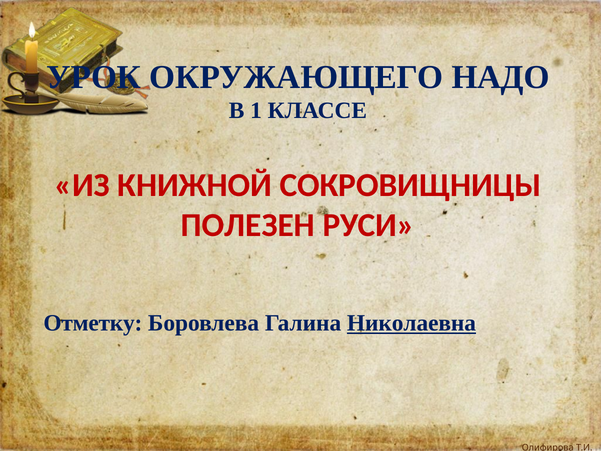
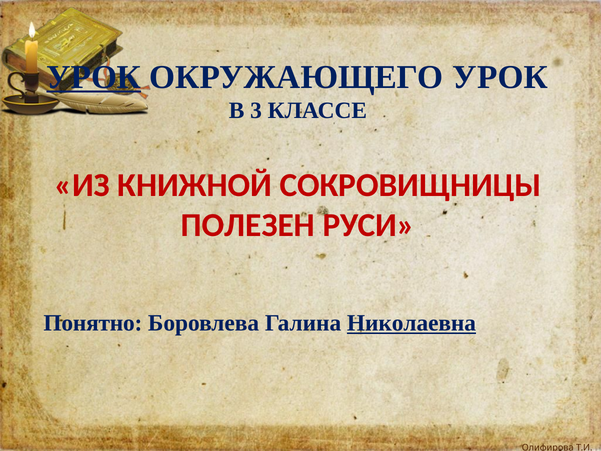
УРОК at (94, 77) underline: none -> present
ОКРУЖАЮЩЕГО НАДО: НАДО -> УРОК
1: 1 -> 3
Отметку: Отметку -> Понятно
